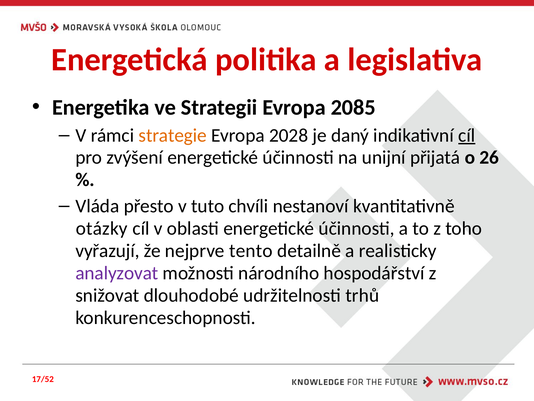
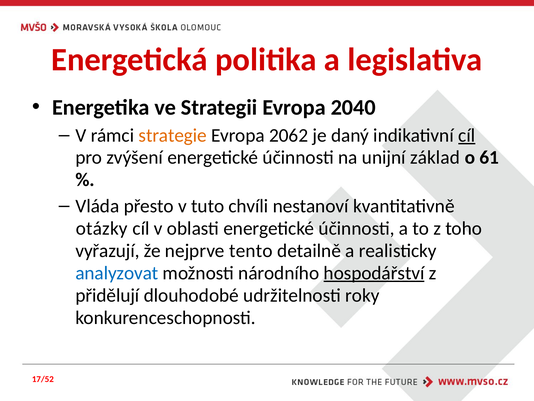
2085: 2085 -> 2040
2028: 2028 -> 2062
přijatá: přijatá -> základ
26: 26 -> 61
analyzovat colour: purple -> blue
hospodářství underline: none -> present
snižovat: snižovat -> přidělují
trhů: trhů -> roky
